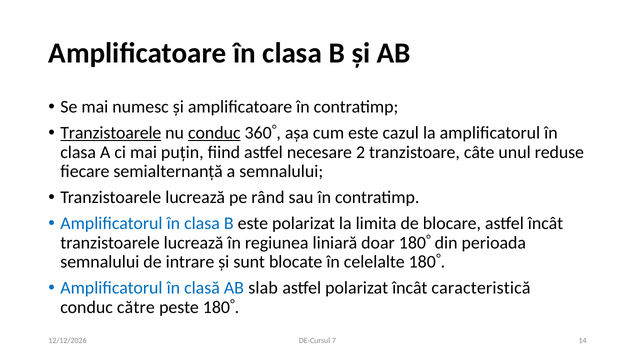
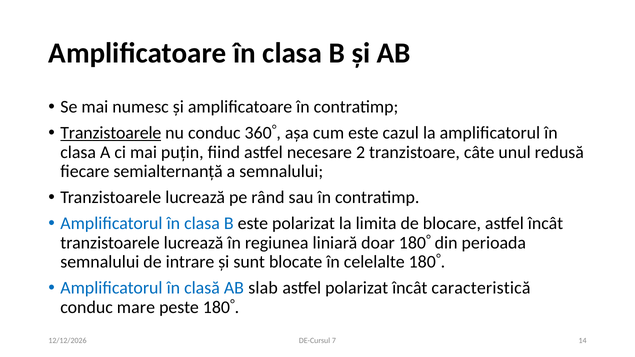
conduc at (214, 133) underline: present -> none
reduse: reduse -> redusă
către: către -> mare
